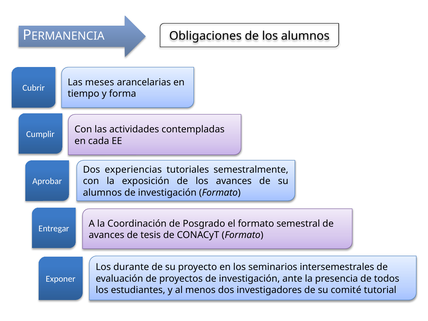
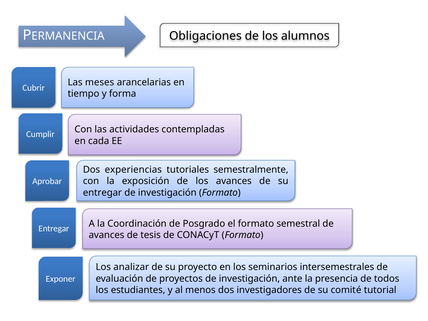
alumnos at (102, 193): alumnos -> entregar
durante: durante -> analizar
